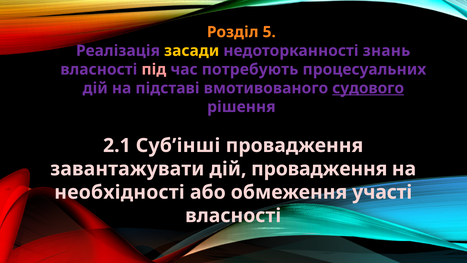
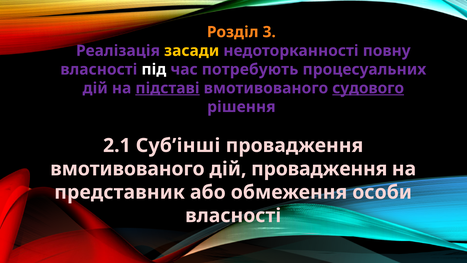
5: 5 -> 3
знань: знань -> повну
під colour: pink -> white
підставі underline: none -> present
завантажувати at (127, 169): завантажувати -> вмотивованого
необхідності: необхідності -> представник
участі: участі -> особи
